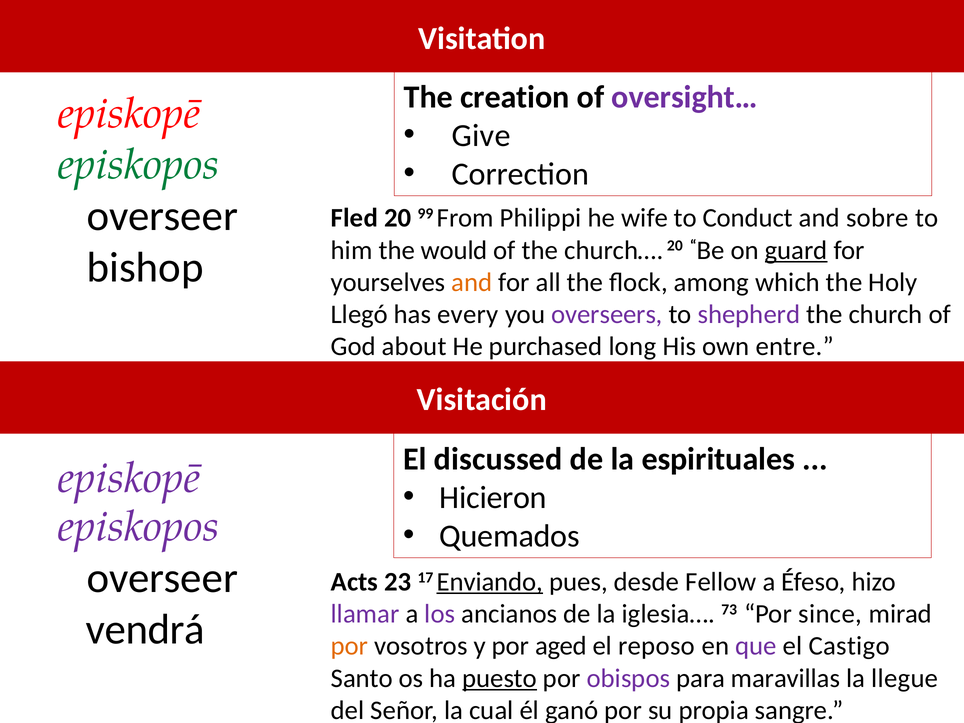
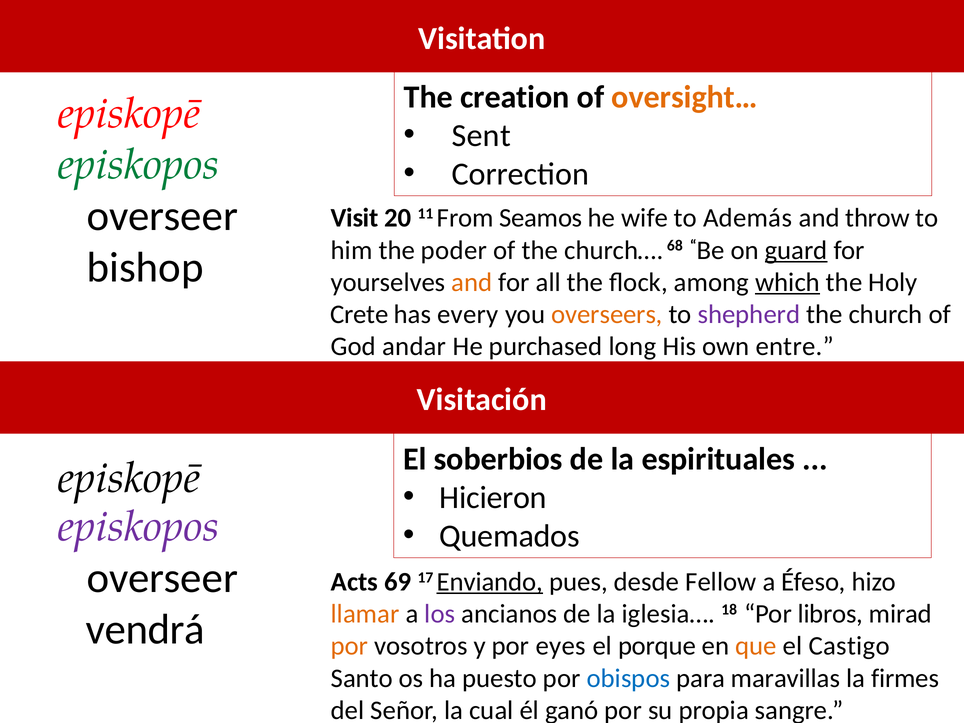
oversight… colour: purple -> orange
Give: Give -> Sent
Fled: Fled -> Visit
99: 99 -> 11
Philippi: Philippi -> Seamos
Conduct: Conduct -> Además
sobre: sobre -> throw
would: would -> poder
church… 20: 20 -> 68
which underline: none -> present
Llegó: Llegó -> Crete
overseers colour: purple -> orange
about: about -> andar
discussed: discussed -> soberbios
episkopē at (129, 478) colour: purple -> black
23: 23 -> 69
llamar colour: purple -> orange
73: 73 -> 18
since: since -> libros
aged: aged -> eyes
reposo: reposo -> porque
que colour: purple -> orange
puesto underline: present -> none
obispos colour: purple -> blue
llegue: llegue -> firmes
